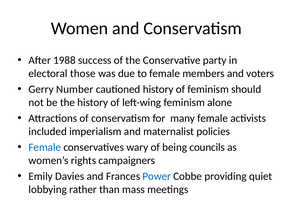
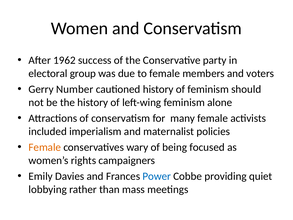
1988: 1988 -> 1962
those: those -> group
Female at (45, 147) colour: blue -> orange
councils: councils -> focused
